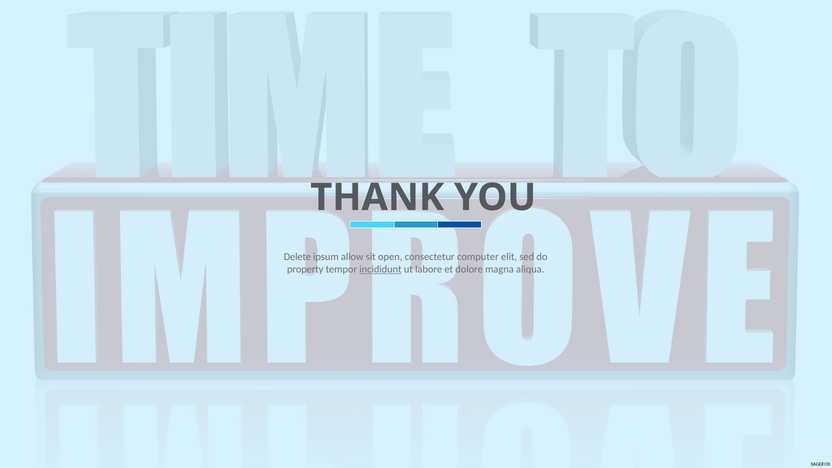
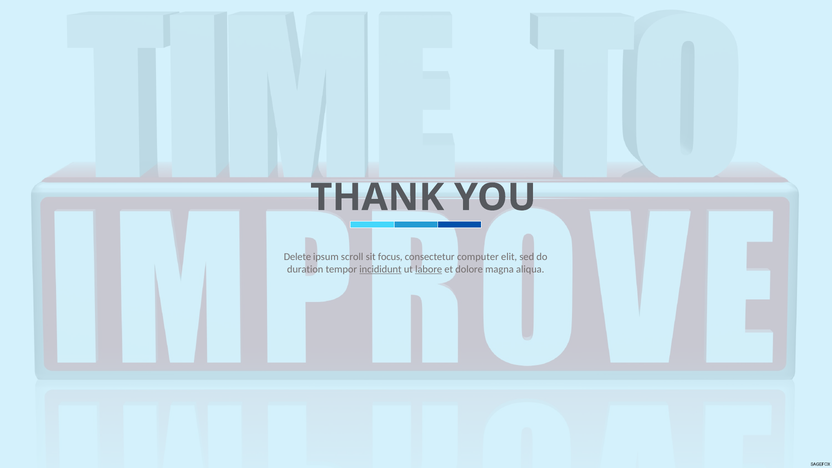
allow: allow -> scroll
open: open -> focus
property: property -> duration
labore underline: none -> present
